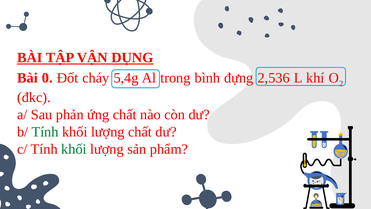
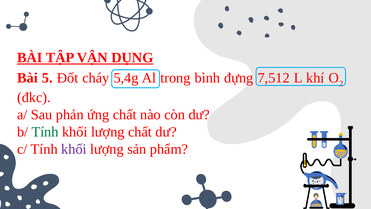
0: 0 -> 5
2,536: 2,536 -> 7,512
khối at (74, 149) colour: green -> purple
